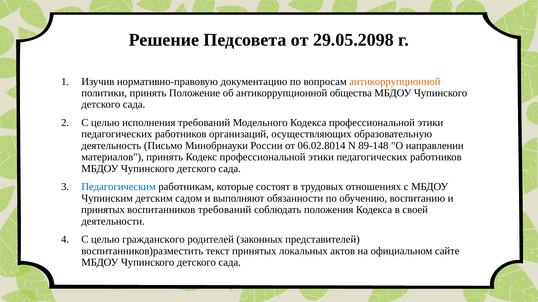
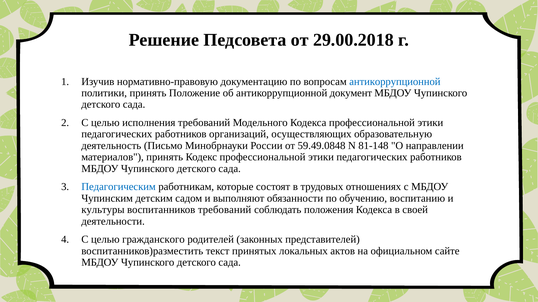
29.05.2098: 29.05.2098 -> 29.00.2018
антикоррупционной at (395, 82) colour: orange -> blue
общества: общества -> документ
06.02.8014: 06.02.8014 -> 59.49.0848
89-148: 89-148 -> 81-148
принятых at (103, 210): принятых -> культуры
